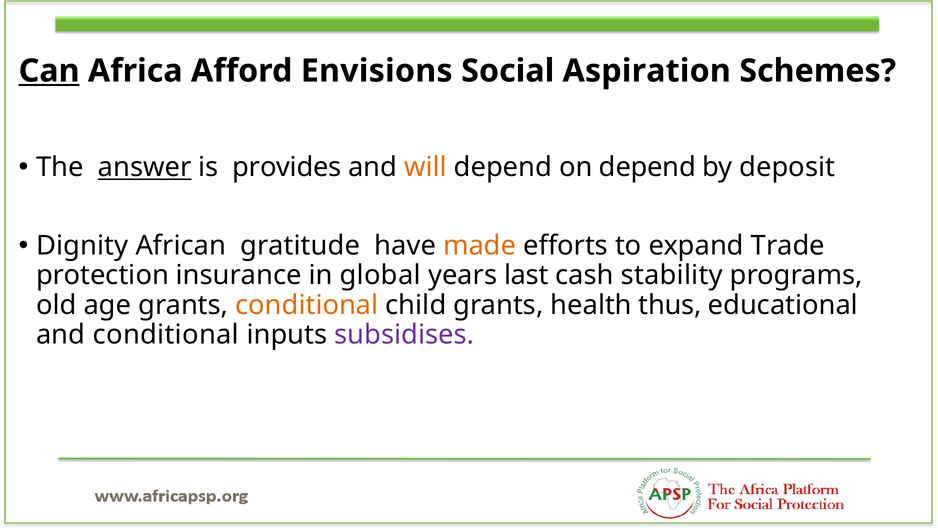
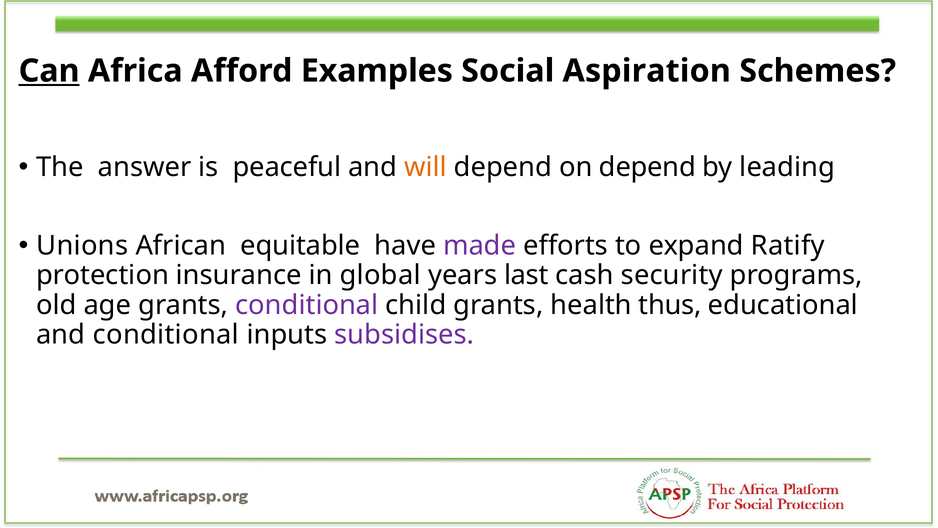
Envisions: Envisions -> Examples
answer underline: present -> none
provides: provides -> peaceful
deposit: deposit -> leading
Dignity: Dignity -> Unions
gratitude: gratitude -> equitable
made colour: orange -> purple
Trade: Trade -> Ratify
stability: stability -> security
conditional at (307, 305) colour: orange -> purple
